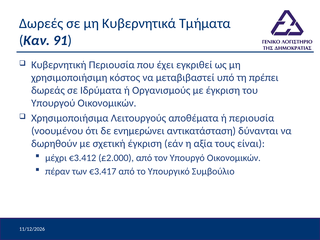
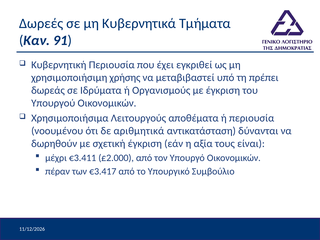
κόστος: κόστος -> χρήσης
ενημερώνει: ενημερώνει -> αριθμητικά
€3.412: €3.412 -> €3.411
